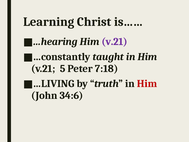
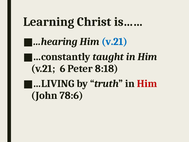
v.21 at (114, 42) colour: purple -> blue
5: 5 -> 6
7:18: 7:18 -> 8:18
34:6: 34:6 -> 78:6
